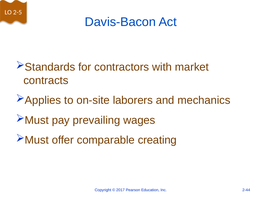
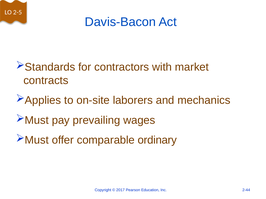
creating: creating -> ordinary
